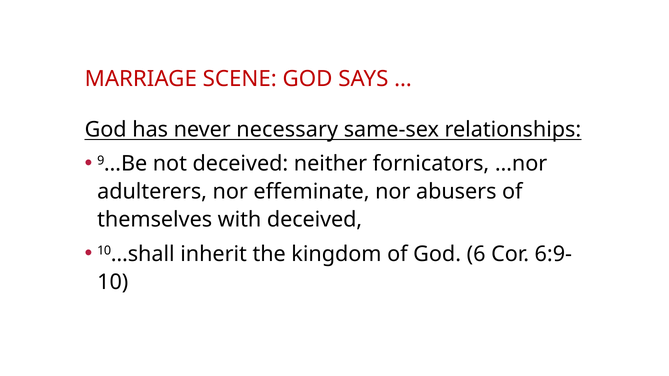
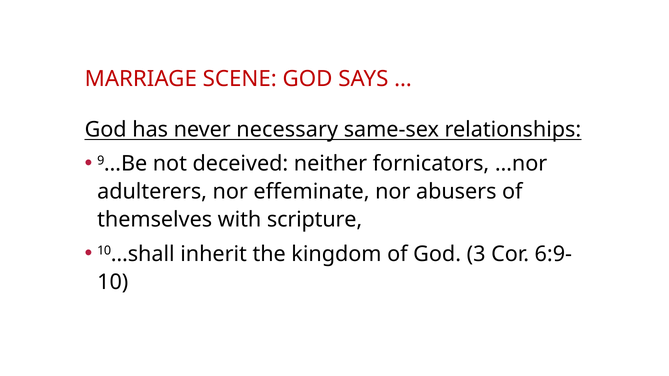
with deceived: deceived -> scripture
6: 6 -> 3
